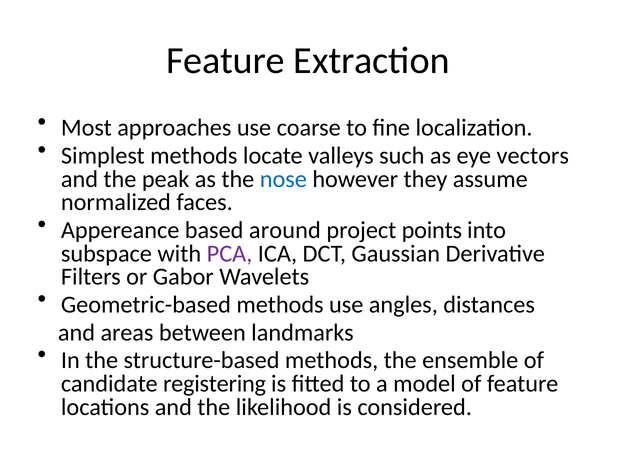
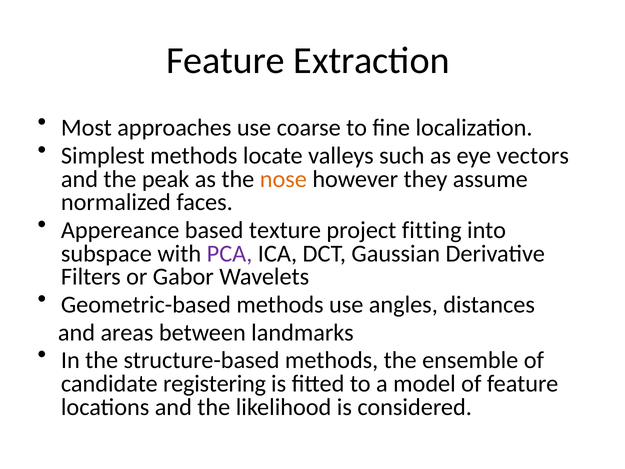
nose colour: blue -> orange
around: around -> texture
points: points -> fitting
